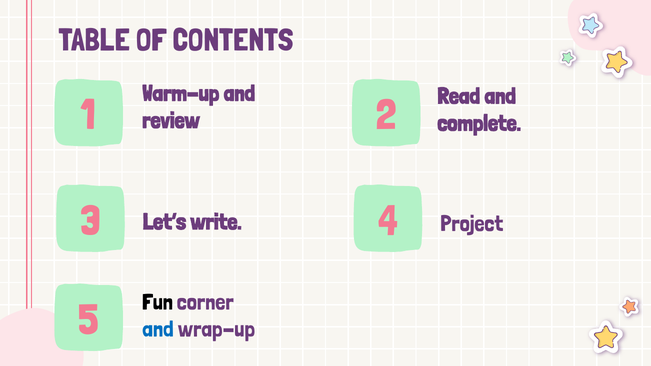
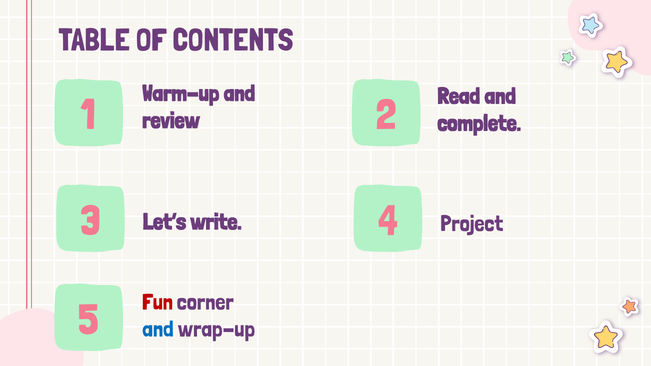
Fun colour: black -> red
